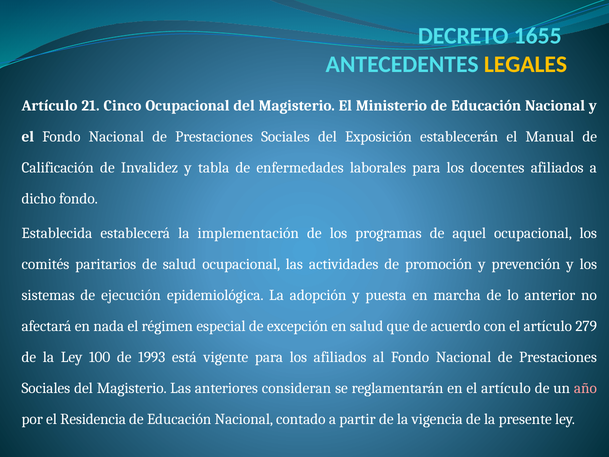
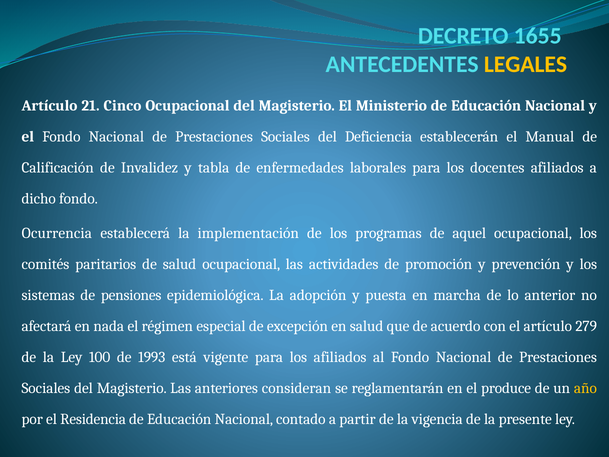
Exposición: Exposición -> Deficiencia
Establecida: Establecida -> Ocurrencia
ejecución: ejecución -> pensiones
en el artículo: artículo -> produce
año colour: pink -> yellow
